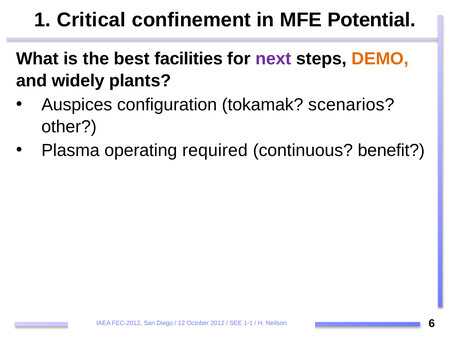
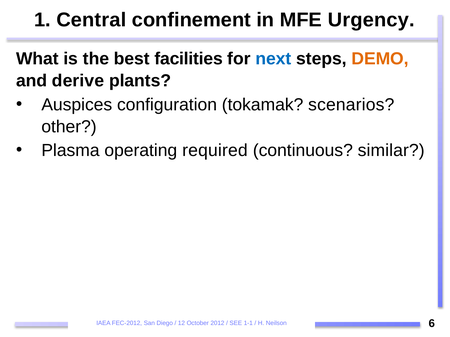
Critical: Critical -> Central
Potential: Potential -> Urgency
next colour: purple -> blue
widely: widely -> derive
benefit: benefit -> similar
